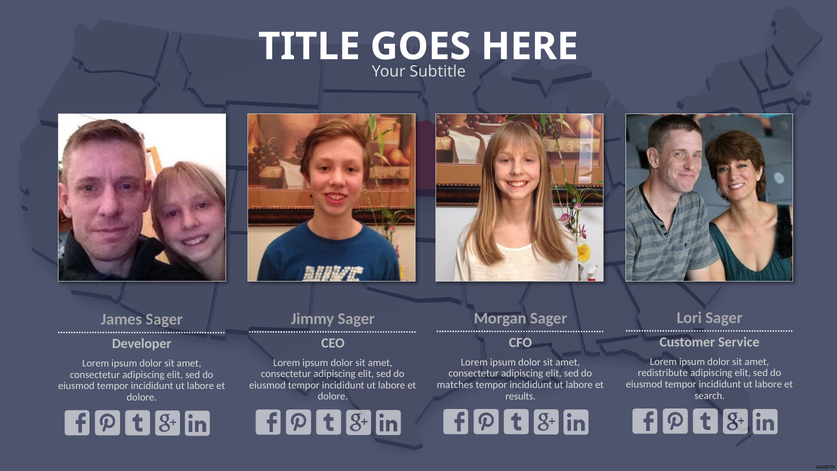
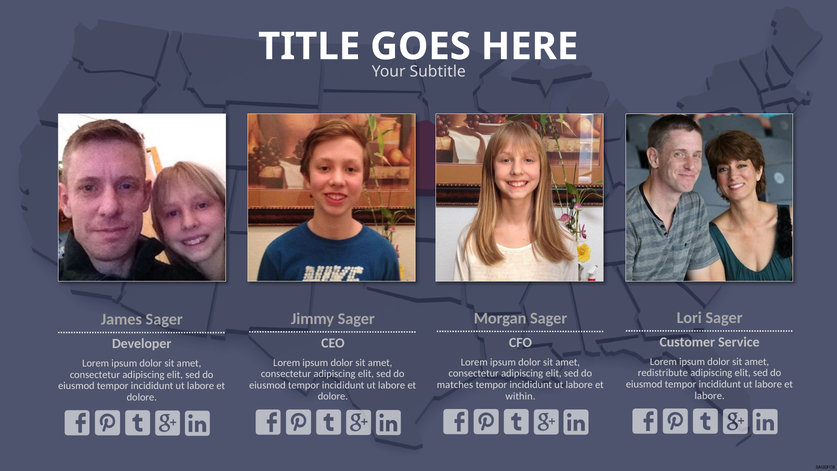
search at (710, 395): search -> labore
results: results -> within
